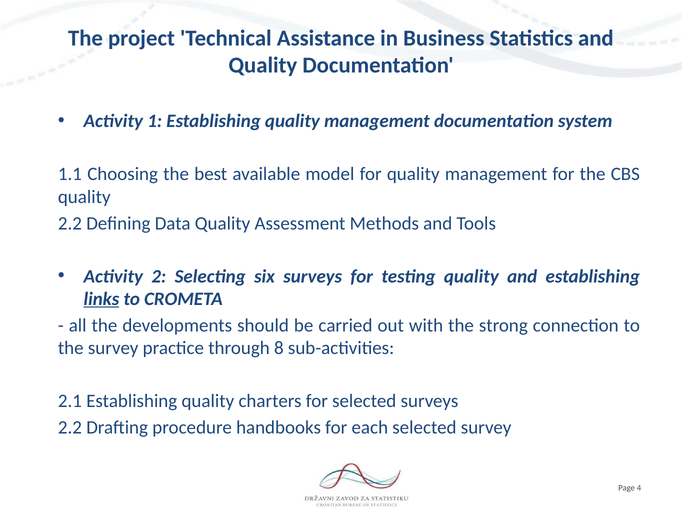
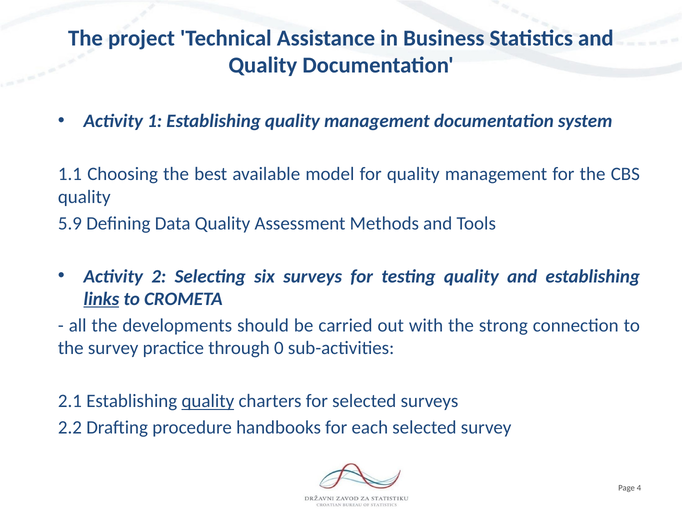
2.2 at (70, 223): 2.2 -> 5.9
8: 8 -> 0
quality at (208, 402) underline: none -> present
